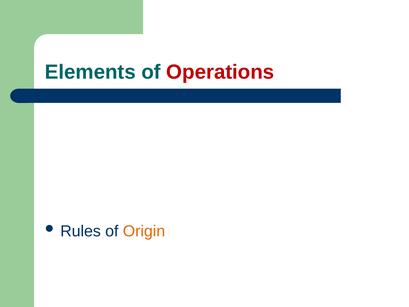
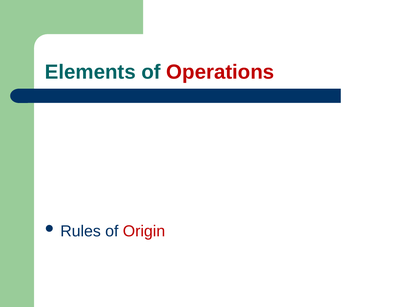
Origin colour: orange -> red
